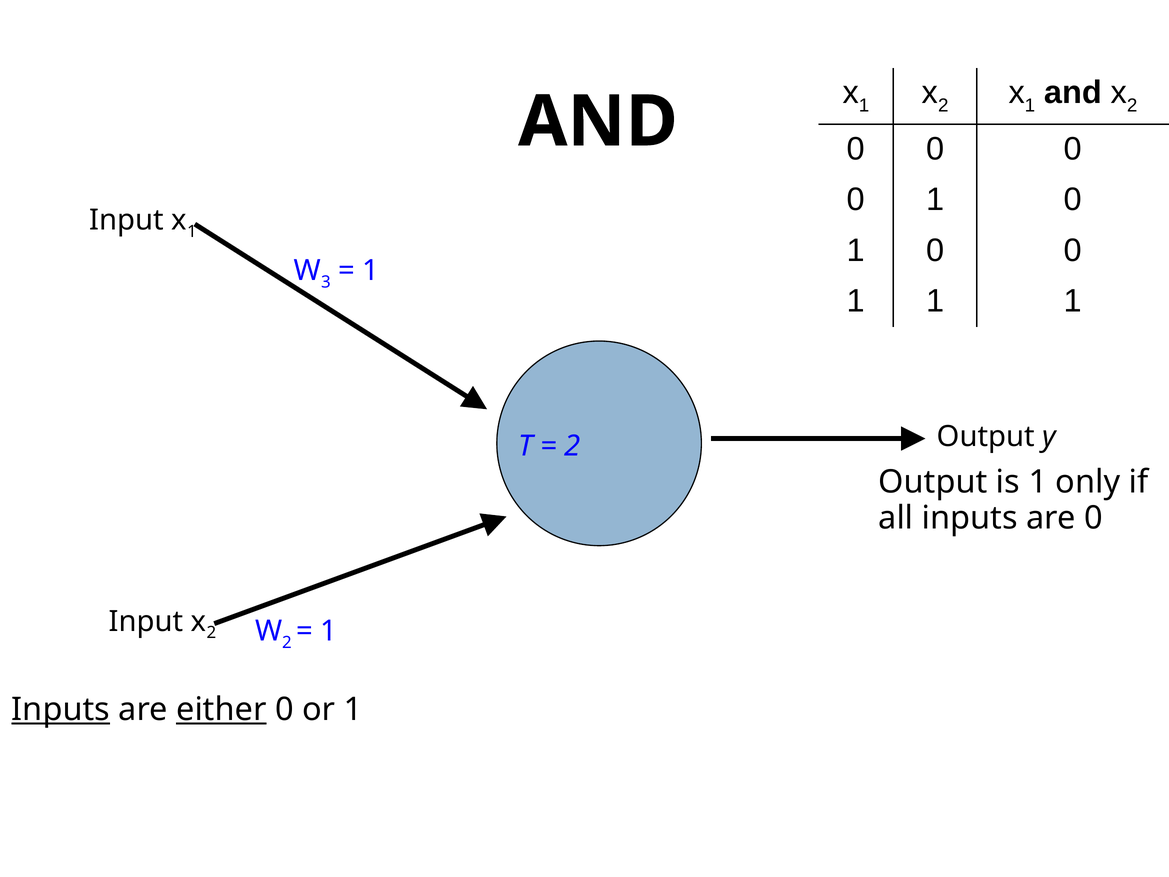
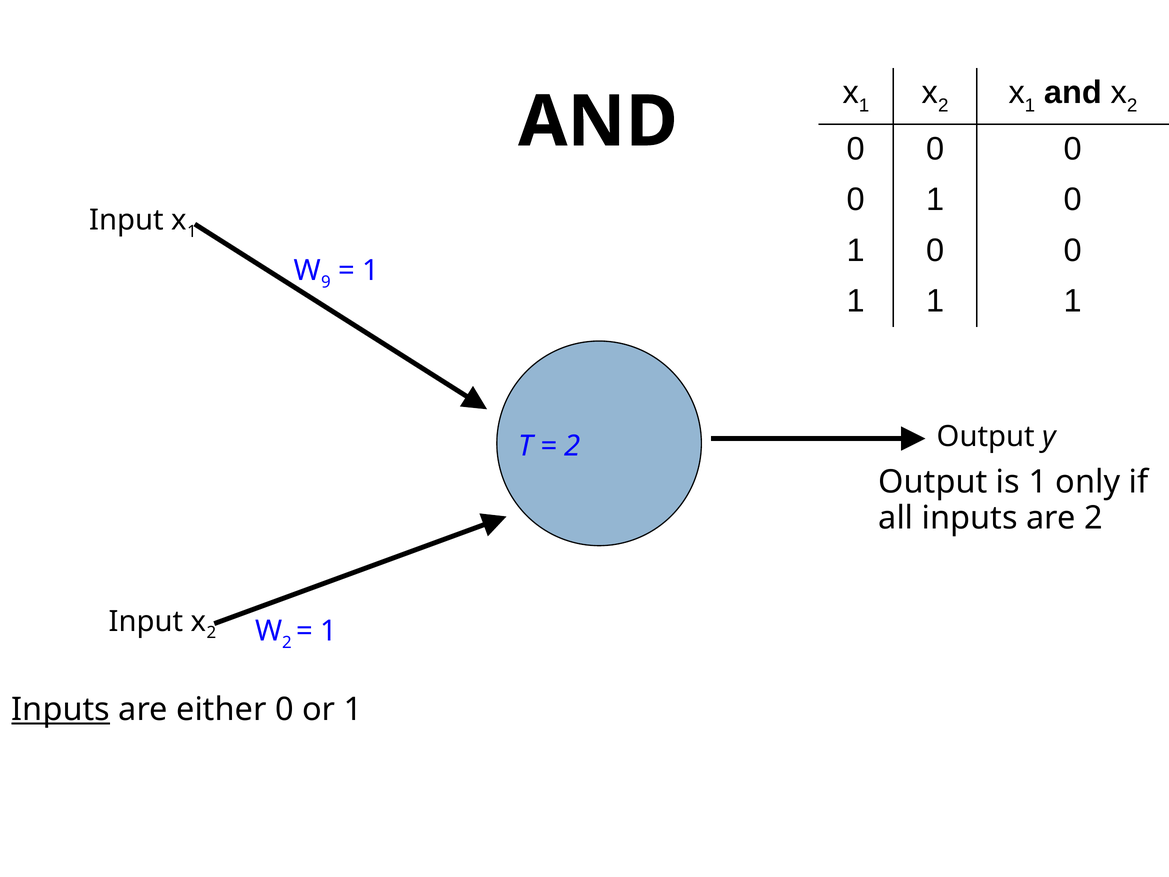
3: 3 -> 9
are 0: 0 -> 2
either underline: present -> none
